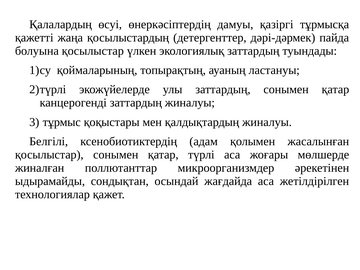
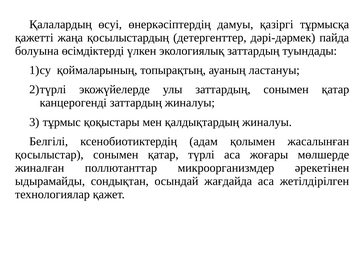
болуына қосылыстар: қосылыстар -> өсімдіктерді
